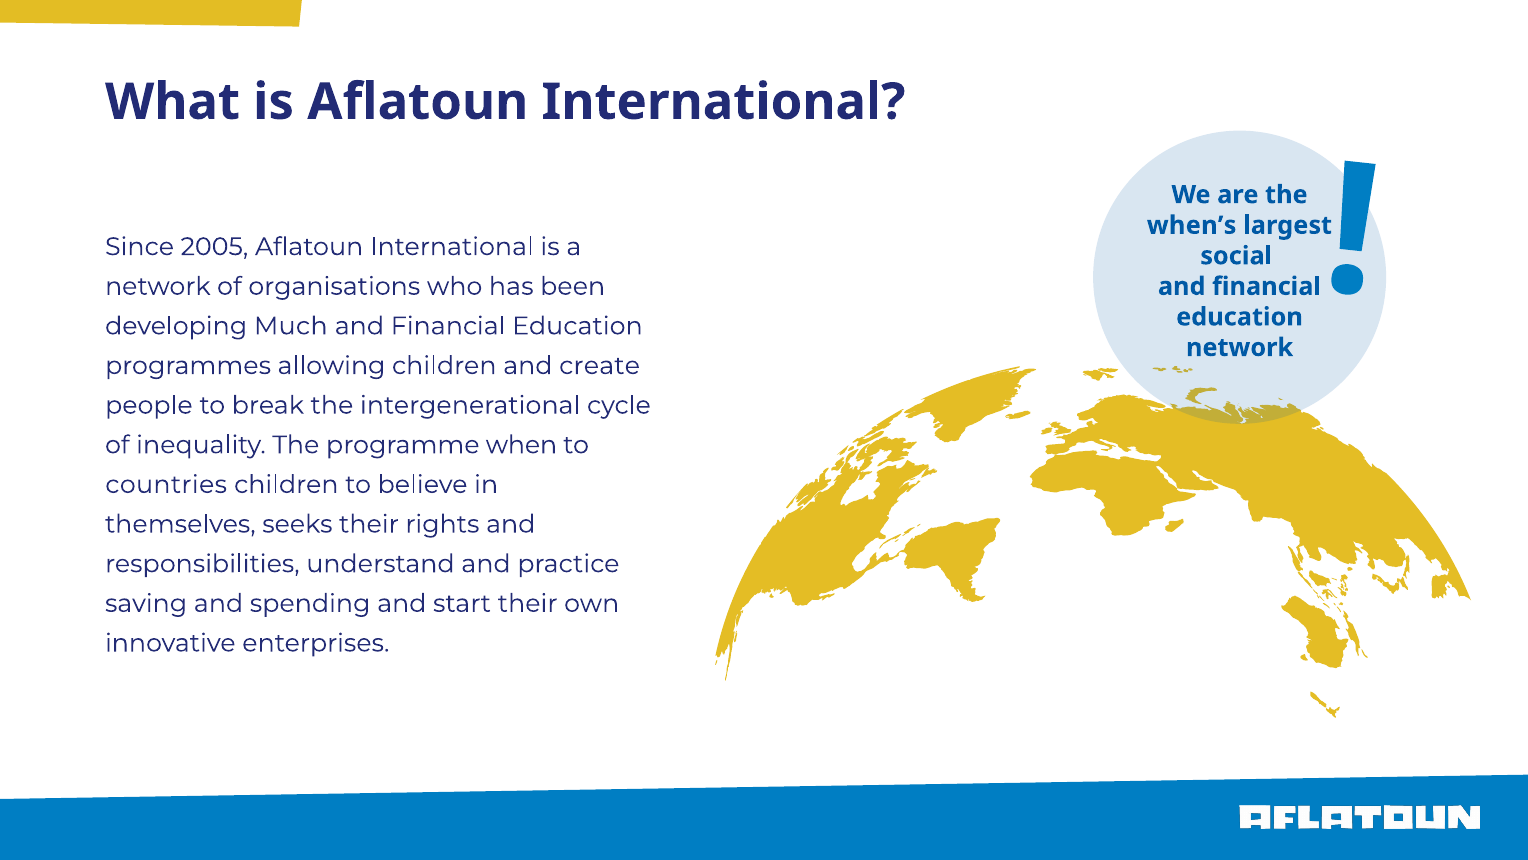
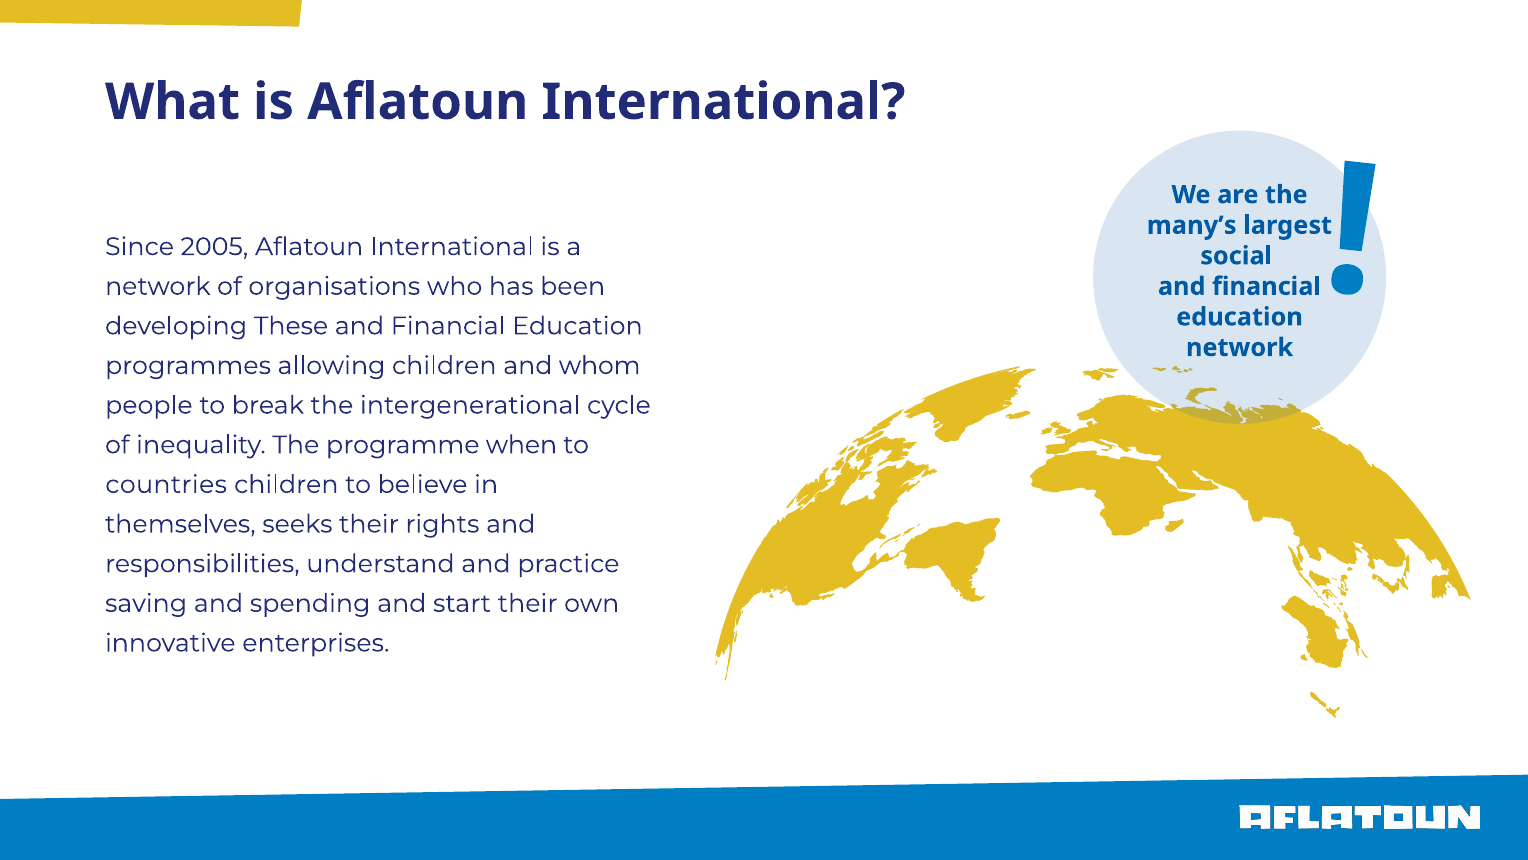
when’s: when’s -> many’s
Much: Much -> These
create: create -> whom
